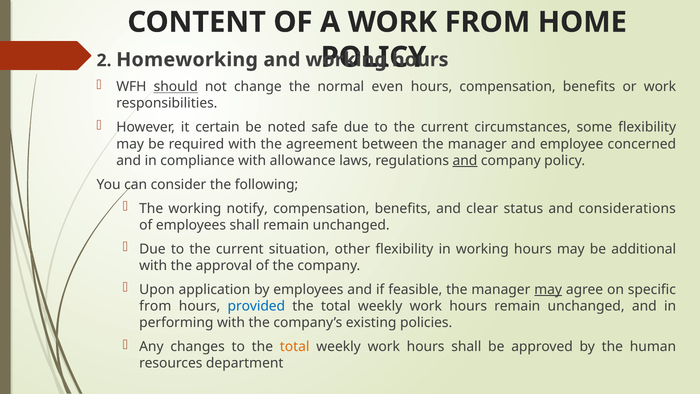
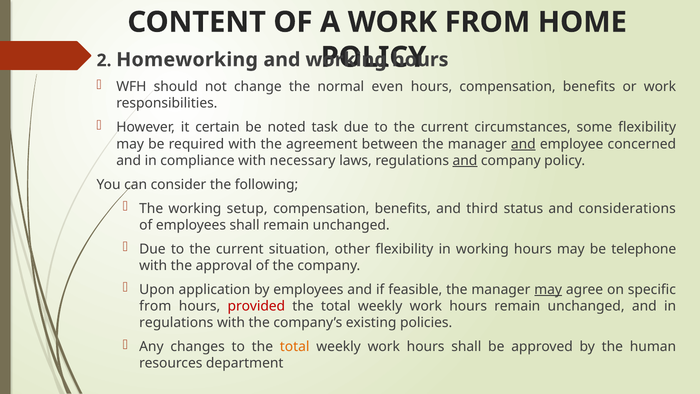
should underline: present -> none
safe: safe -> task
and at (523, 144) underline: none -> present
allowance: allowance -> necessary
notify: notify -> setup
clear: clear -> third
additional: additional -> telephone
provided colour: blue -> red
performing at (176, 323): performing -> regulations
